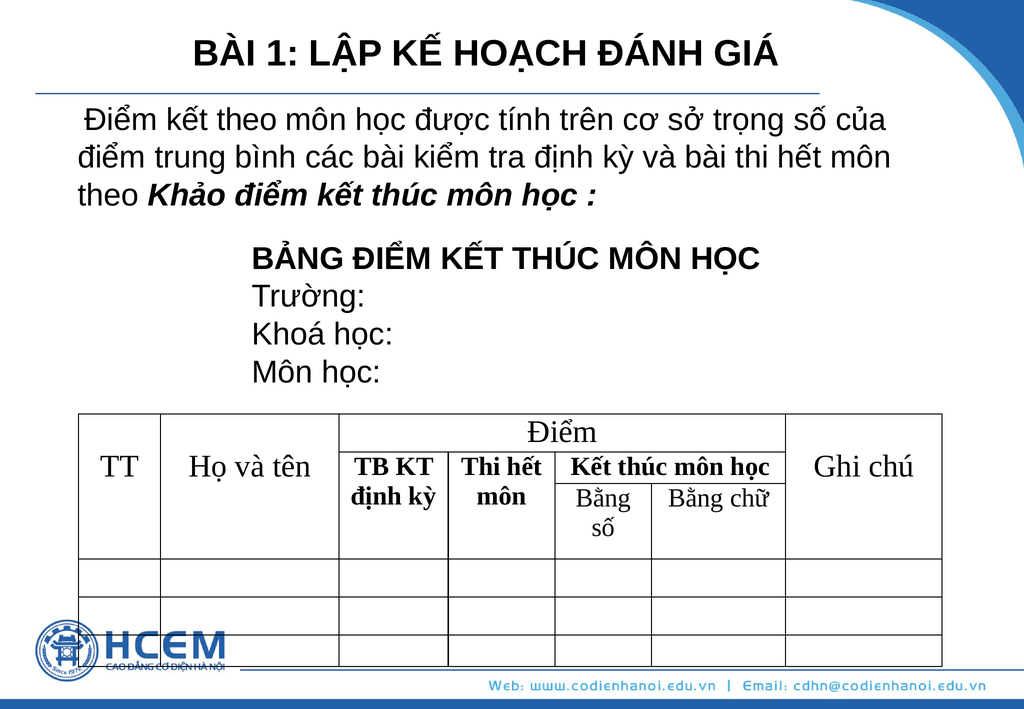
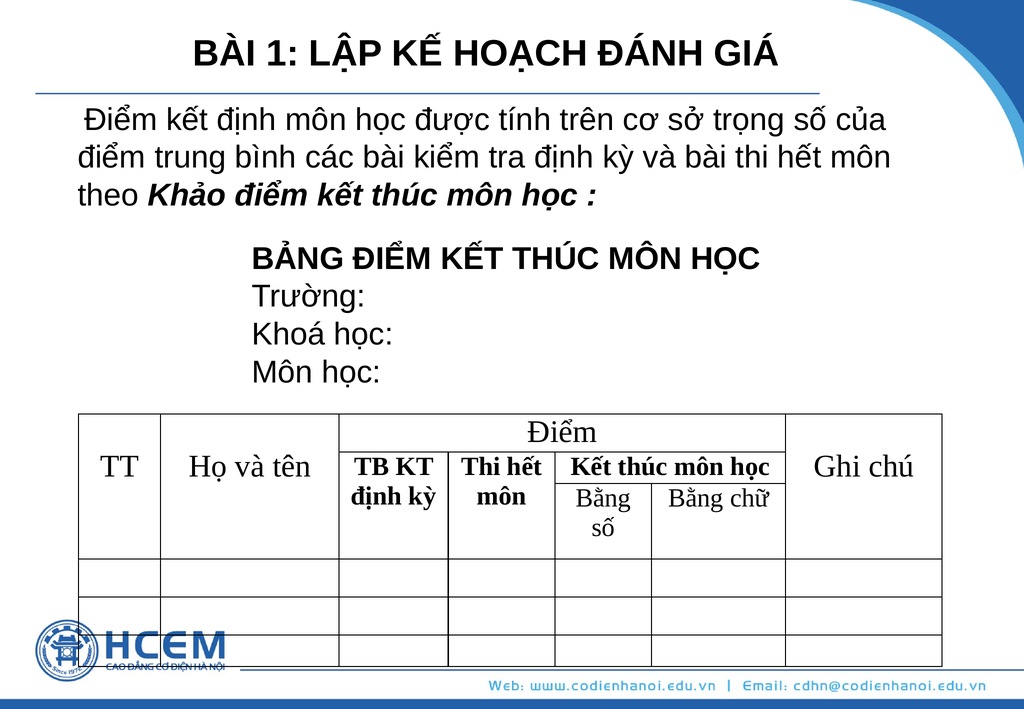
kết theo: theo -> định
